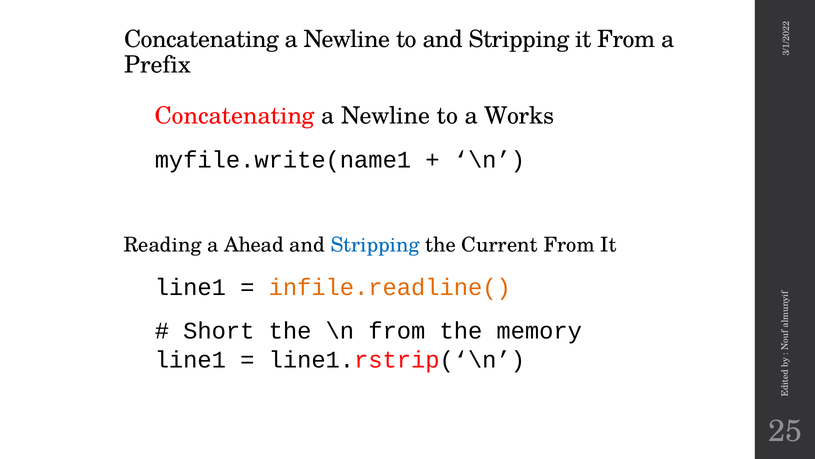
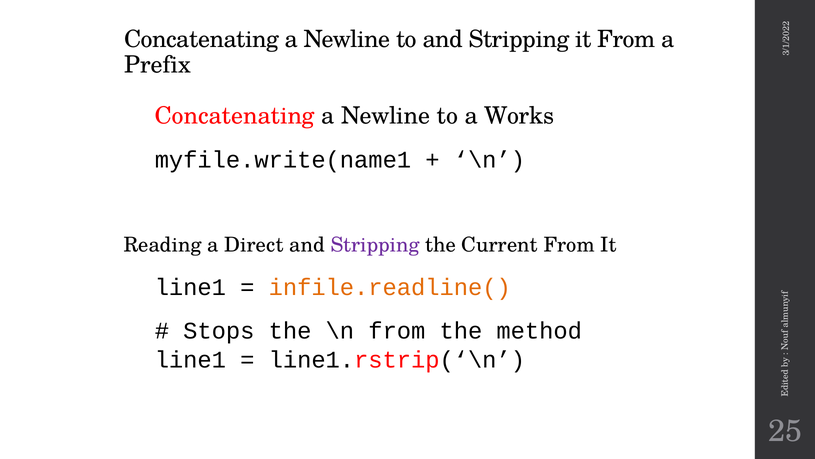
Ahead: Ahead -> Direct
Stripping at (375, 245) colour: blue -> purple
Short: Short -> Stops
memory: memory -> method
